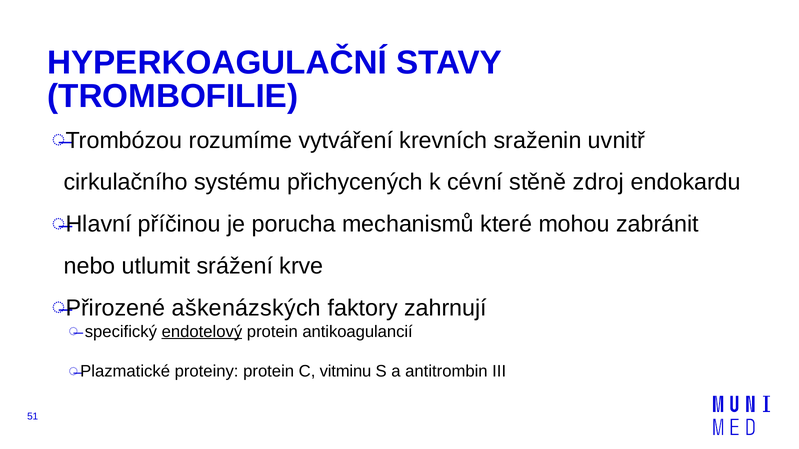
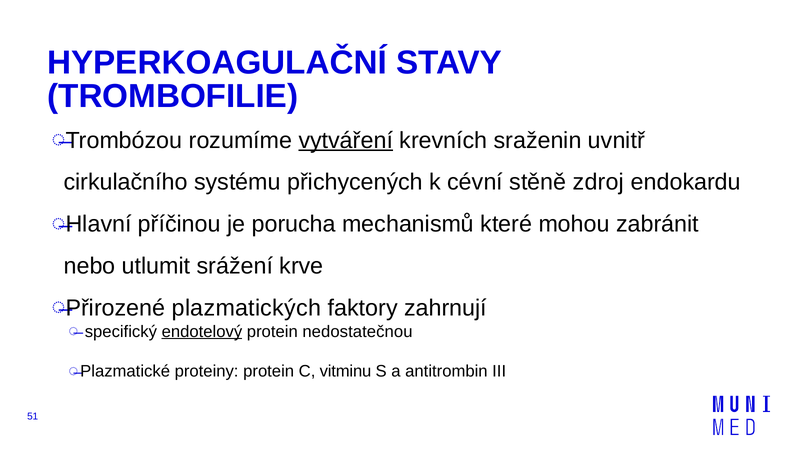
vytváření underline: none -> present
aškenázských: aškenázských -> plazmatických
antikoagulancií: antikoagulancií -> nedostatečnou
